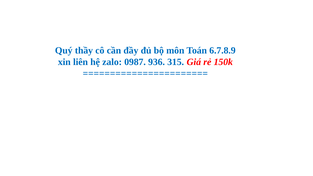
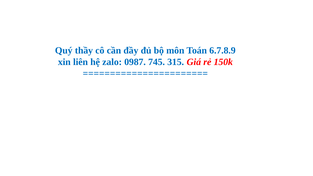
936: 936 -> 745
